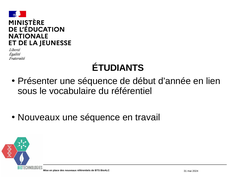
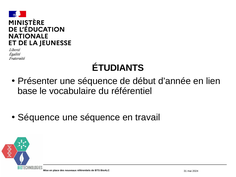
sous: sous -> base
Nouveaux at (39, 117): Nouveaux -> Séquence
